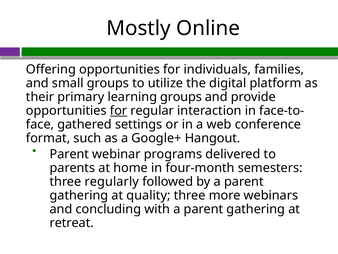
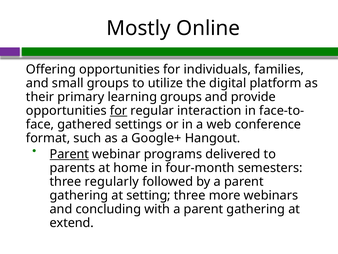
Parent at (69, 154) underline: none -> present
quality: quality -> setting
retreat: retreat -> extend
